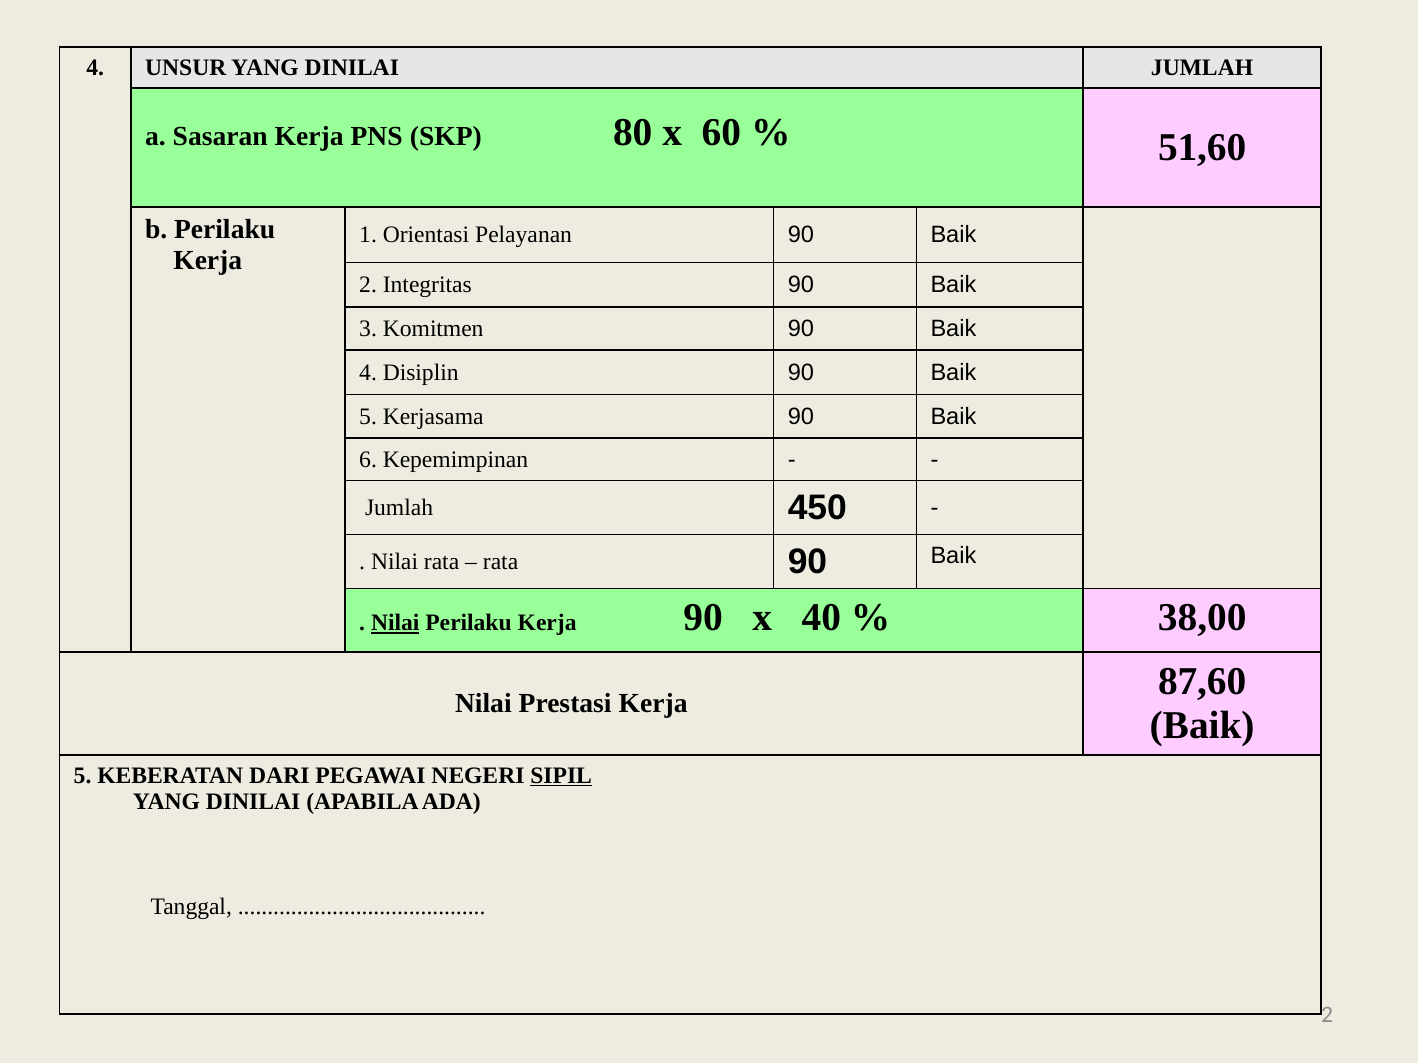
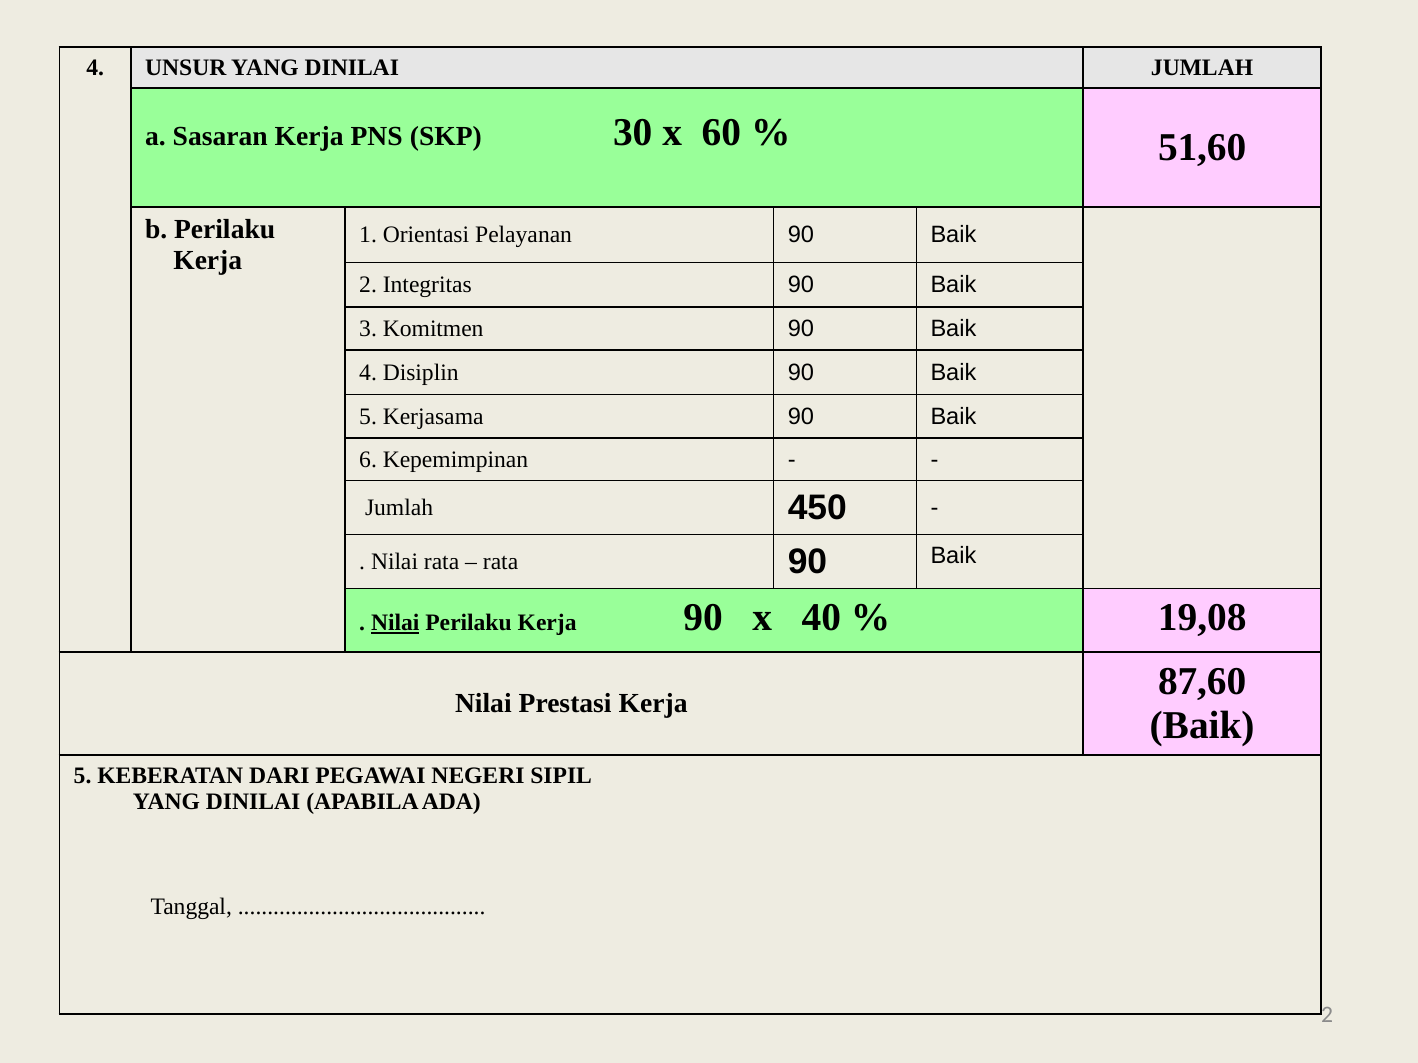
80: 80 -> 30
38,00: 38,00 -> 19,08
SIPIL underline: present -> none
